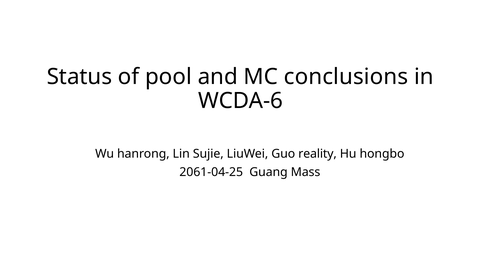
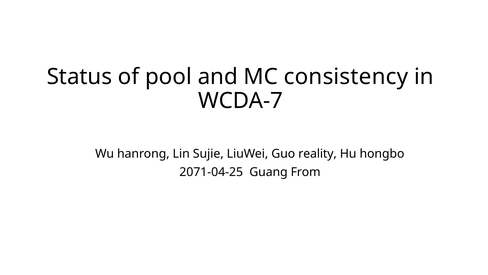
conclusions: conclusions -> consistency
WCDA-6: WCDA-6 -> WCDA-7
2061-04-25: 2061-04-25 -> 2071-04-25
Mass: Mass -> From
